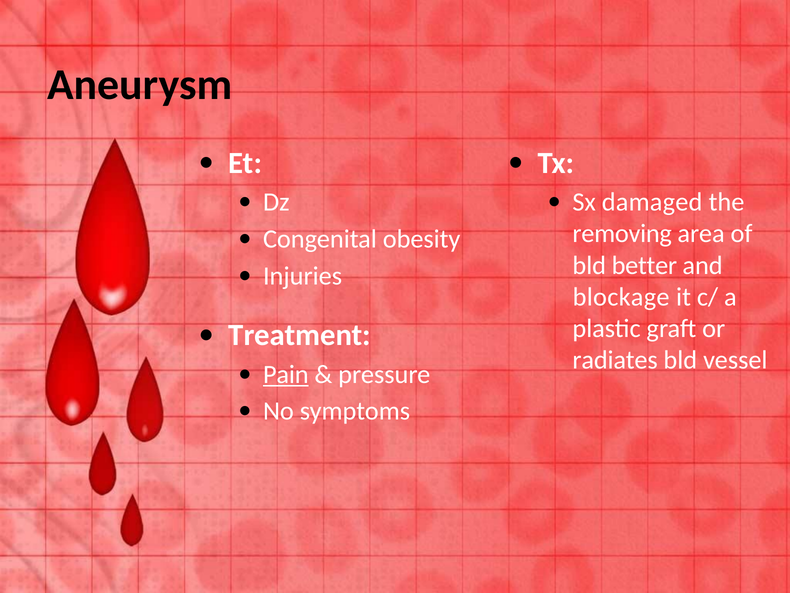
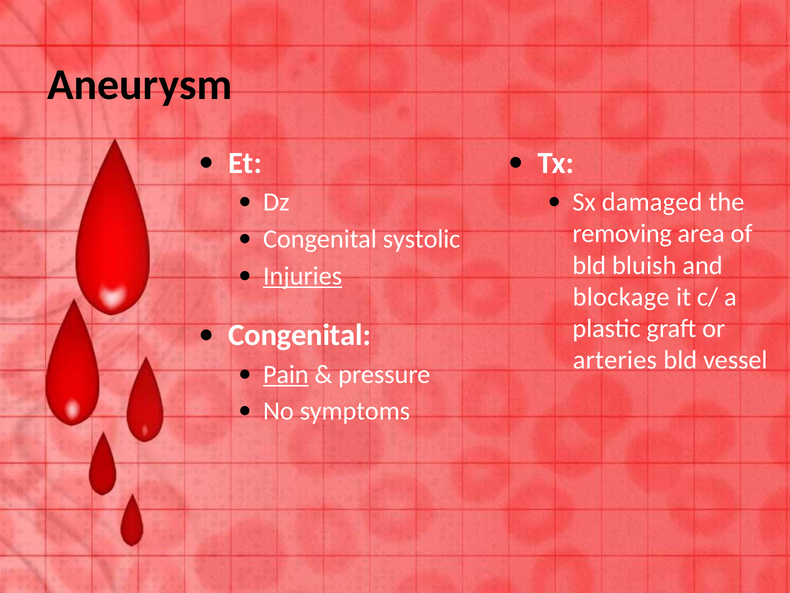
obesity: obesity -> systolic
better: better -> bluish
Injuries underline: none -> present
Treatment at (300, 335): Treatment -> Congenital
radiates: radiates -> arteries
